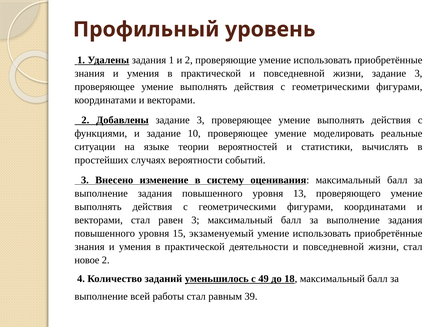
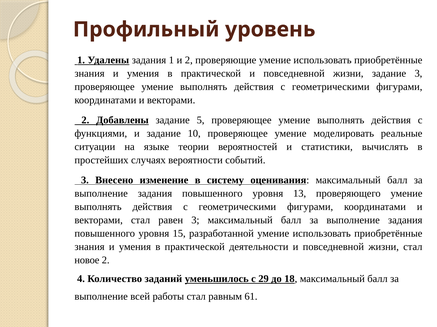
Добавлены задание 3: 3 -> 5
экзаменуемый: экзаменуемый -> разработанной
49: 49 -> 29
39: 39 -> 61
